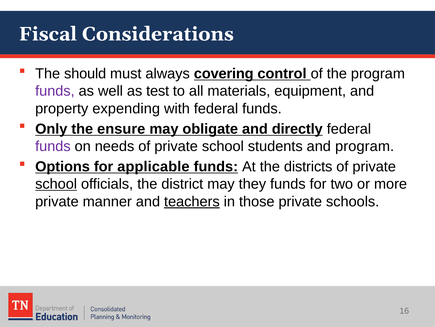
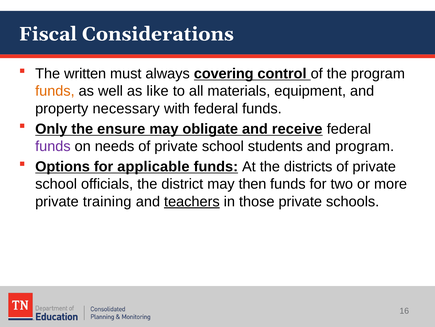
should: should -> written
funds at (55, 91) colour: purple -> orange
test: test -> like
expending: expending -> necessary
directly: directly -> receive
school at (56, 184) underline: present -> none
they: they -> then
manner: manner -> training
